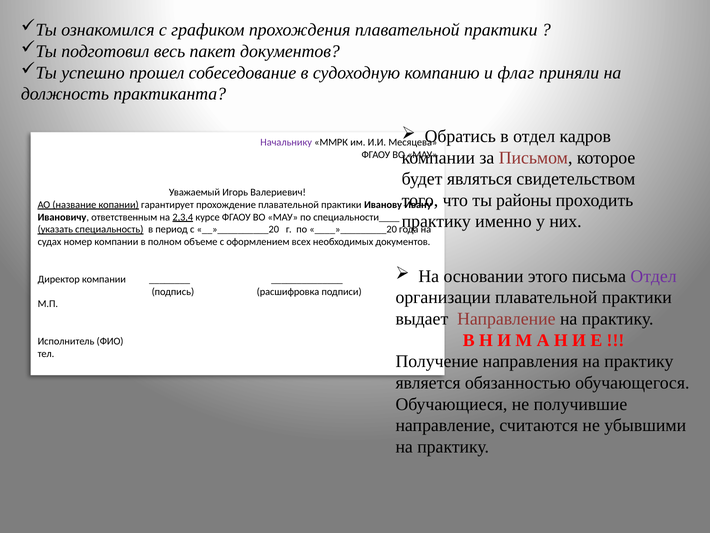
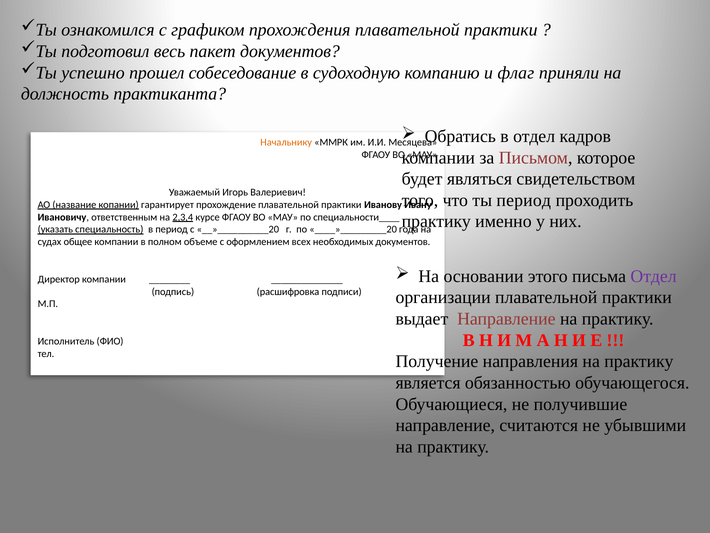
Начальнику colour: purple -> orange
ты районы: районы -> период
номер: номер -> общее
